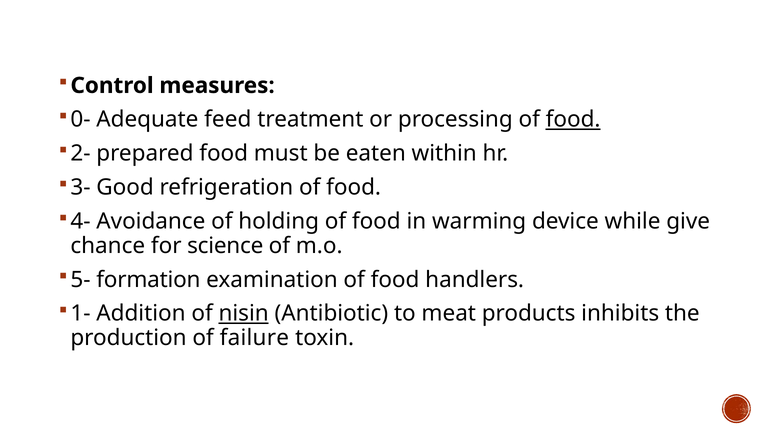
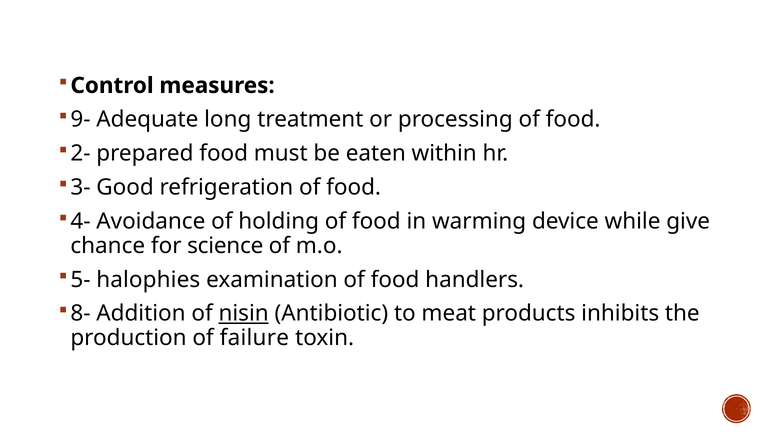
0-: 0- -> 9-
feed: feed -> long
food at (573, 120) underline: present -> none
formation: formation -> halophies
1-: 1- -> 8-
